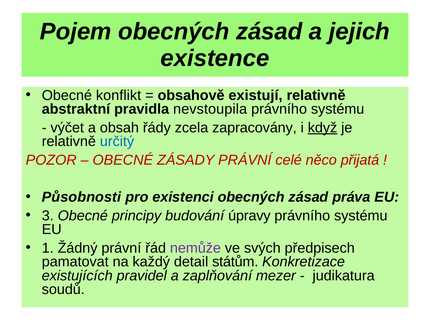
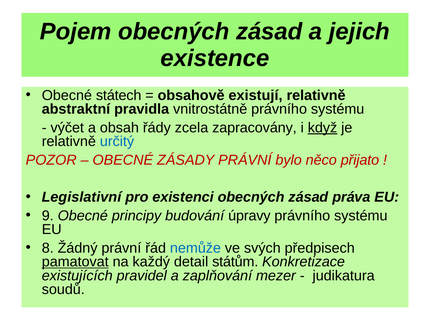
konflikt: konflikt -> státech
nevstoupila: nevstoupila -> vnitrostátně
celé: celé -> bylo
přijatá: přijatá -> přijato
Působnosti: Působnosti -> Legislativní
3: 3 -> 9
1: 1 -> 8
nemůže colour: purple -> blue
pamatovat underline: none -> present
